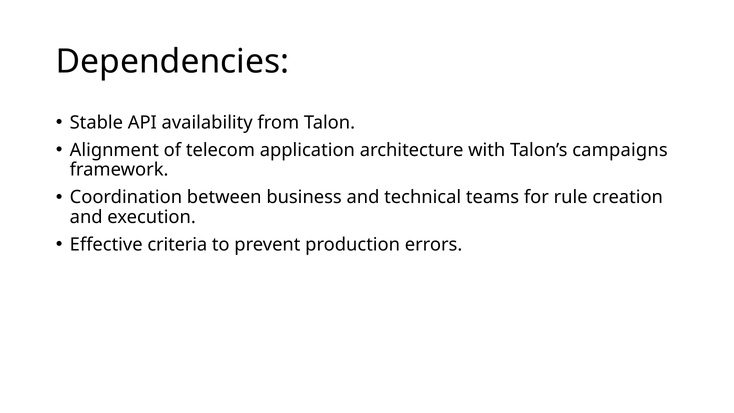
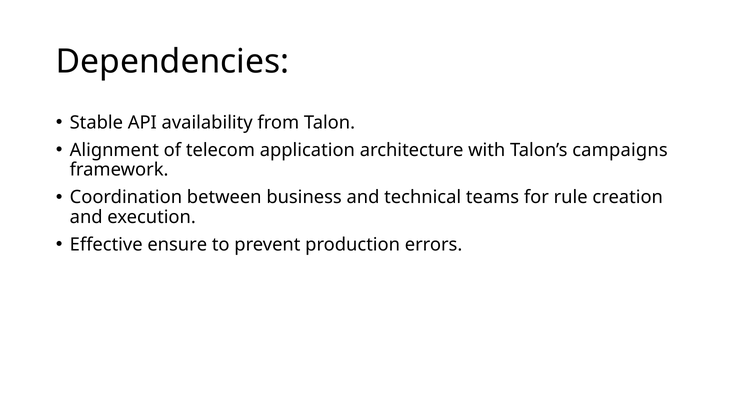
criteria: criteria -> ensure
